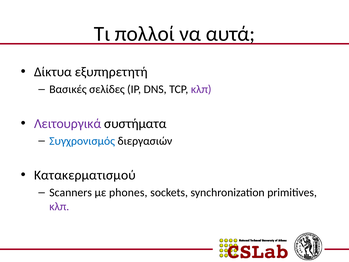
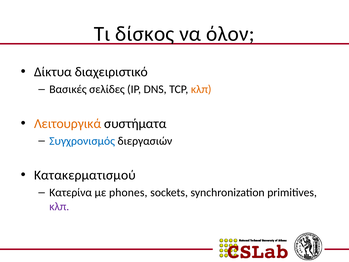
πολλοί: πολλοί -> δίσκος
αυτά: αυτά -> όλον
εξυπηρετητή: εξυπηρετητή -> διαχειριστικό
κλπ at (201, 89) colour: purple -> orange
Λειτουργικά colour: purple -> orange
Scanners: Scanners -> Κατερίνα
